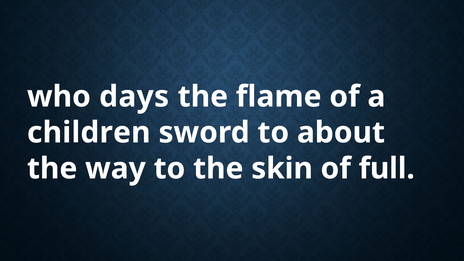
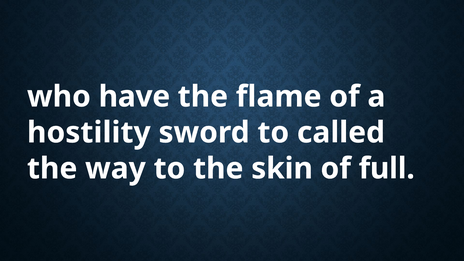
days: days -> have
children: children -> hostility
about: about -> called
